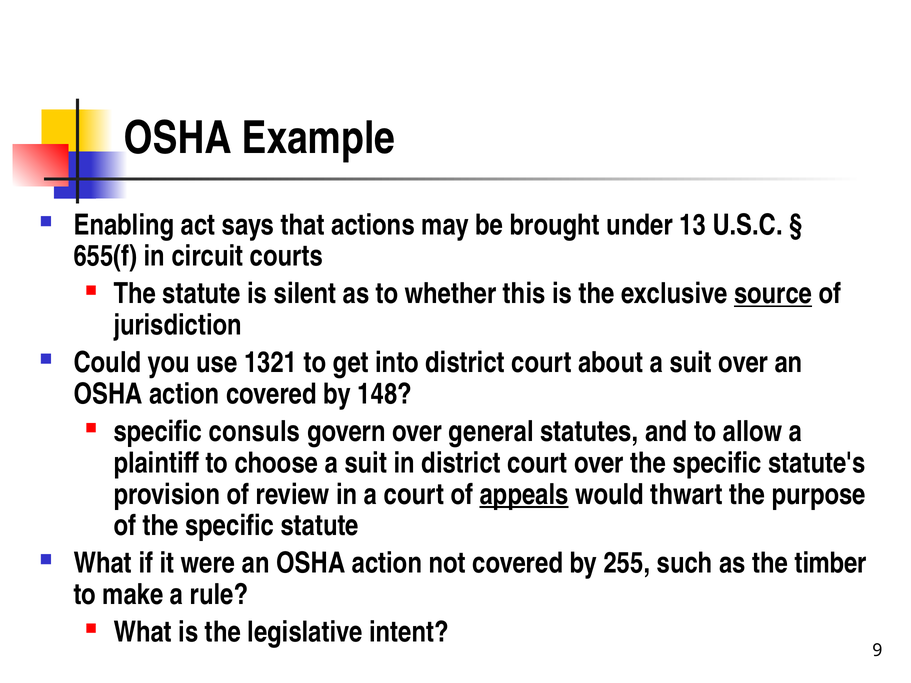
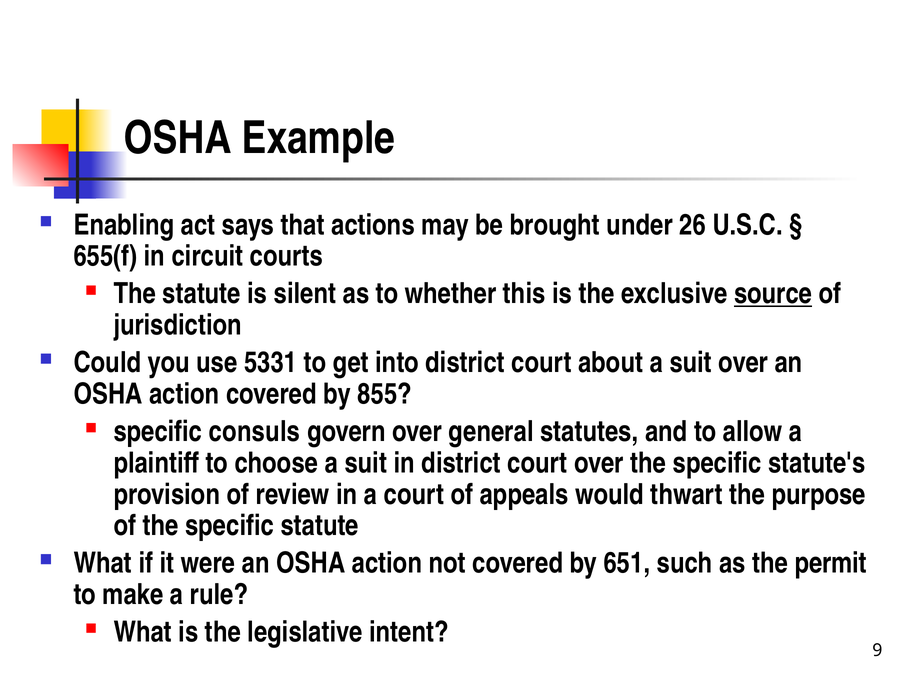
13: 13 -> 26
1321: 1321 -> 5331
148: 148 -> 855
appeals underline: present -> none
255: 255 -> 651
timber: timber -> permit
